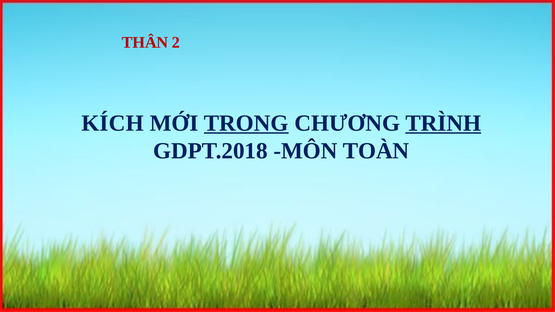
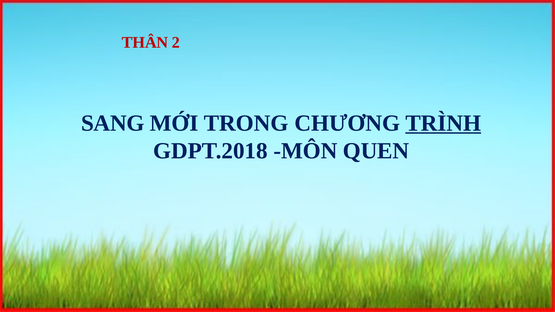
KÍCH: KÍCH -> SANG
TRONG underline: present -> none
TOÀN: TOÀN -> QUEN
